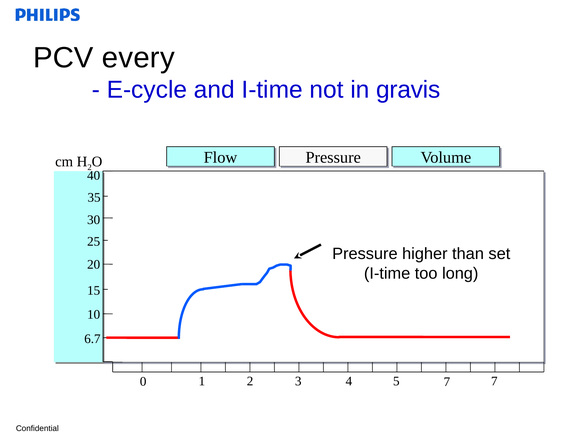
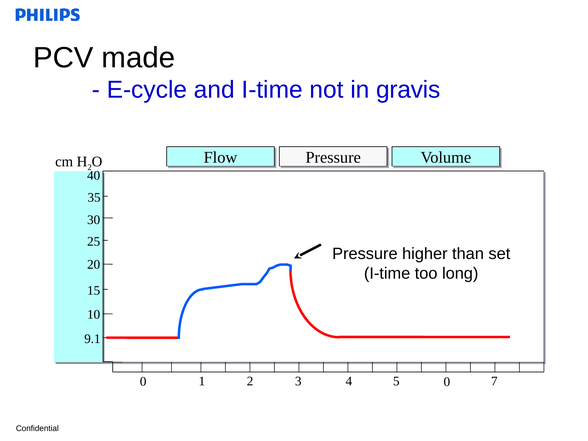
every: every -> made
6.7: 6.7 -> 9.1
5 7: 7 -> 0
